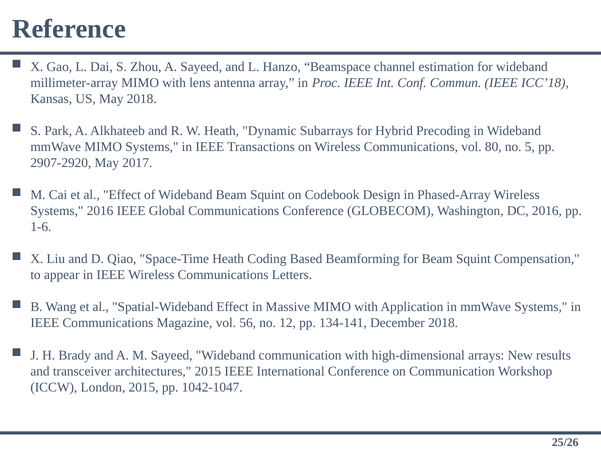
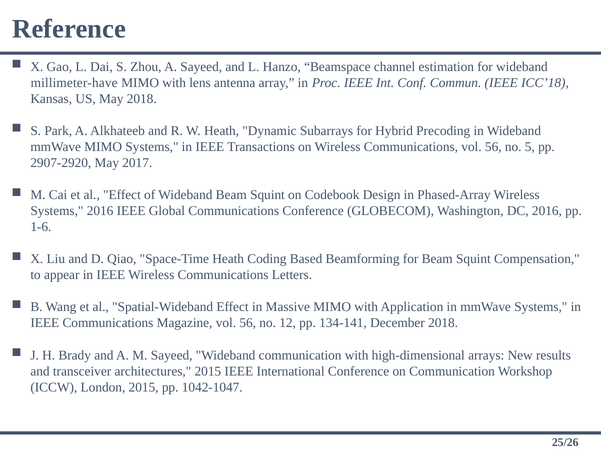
millimeter-array: millimeter-array -> millimeter-have
Communications vol 80: 80 -> 56
